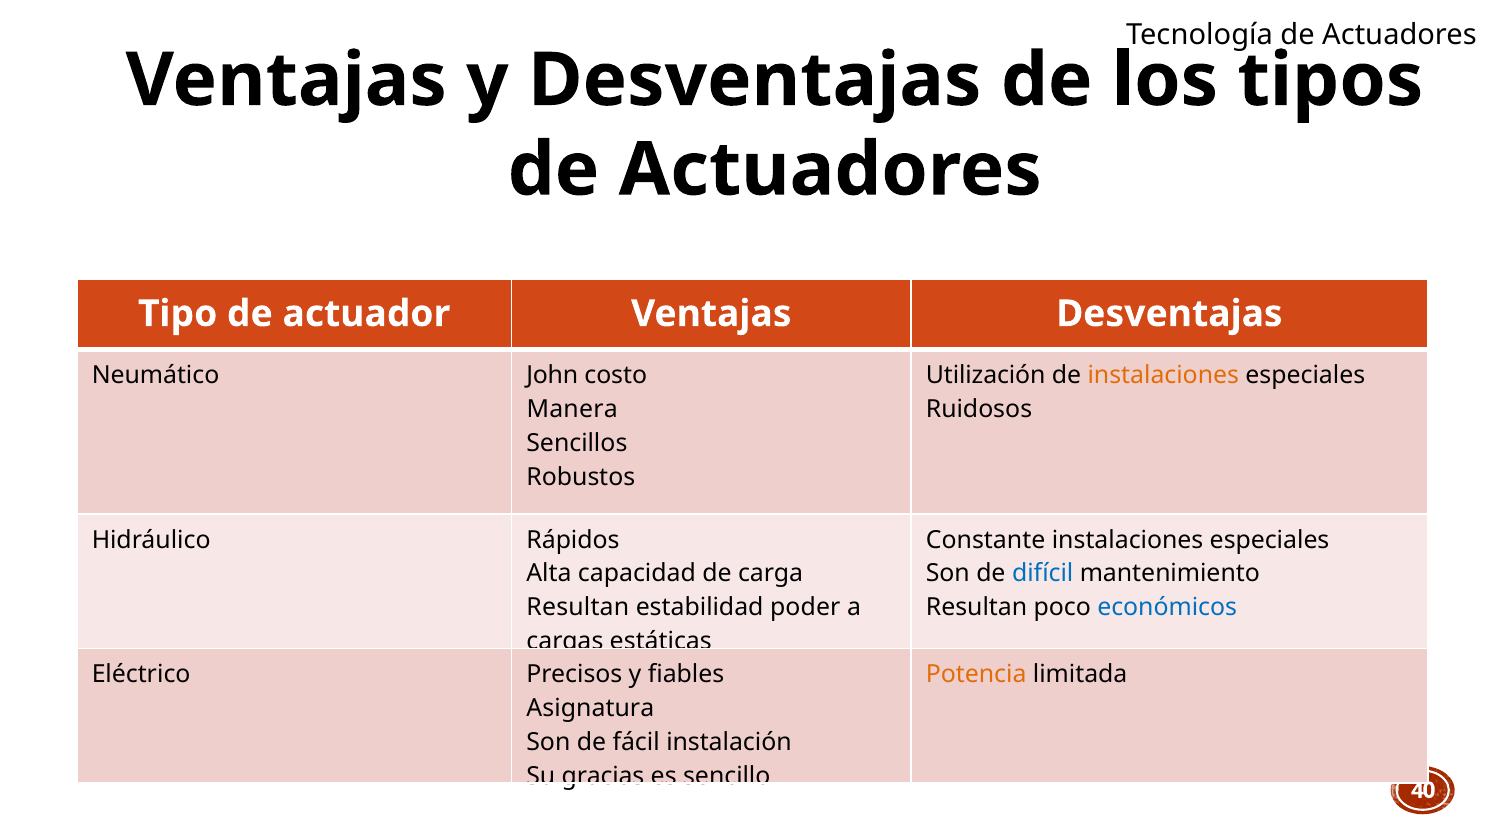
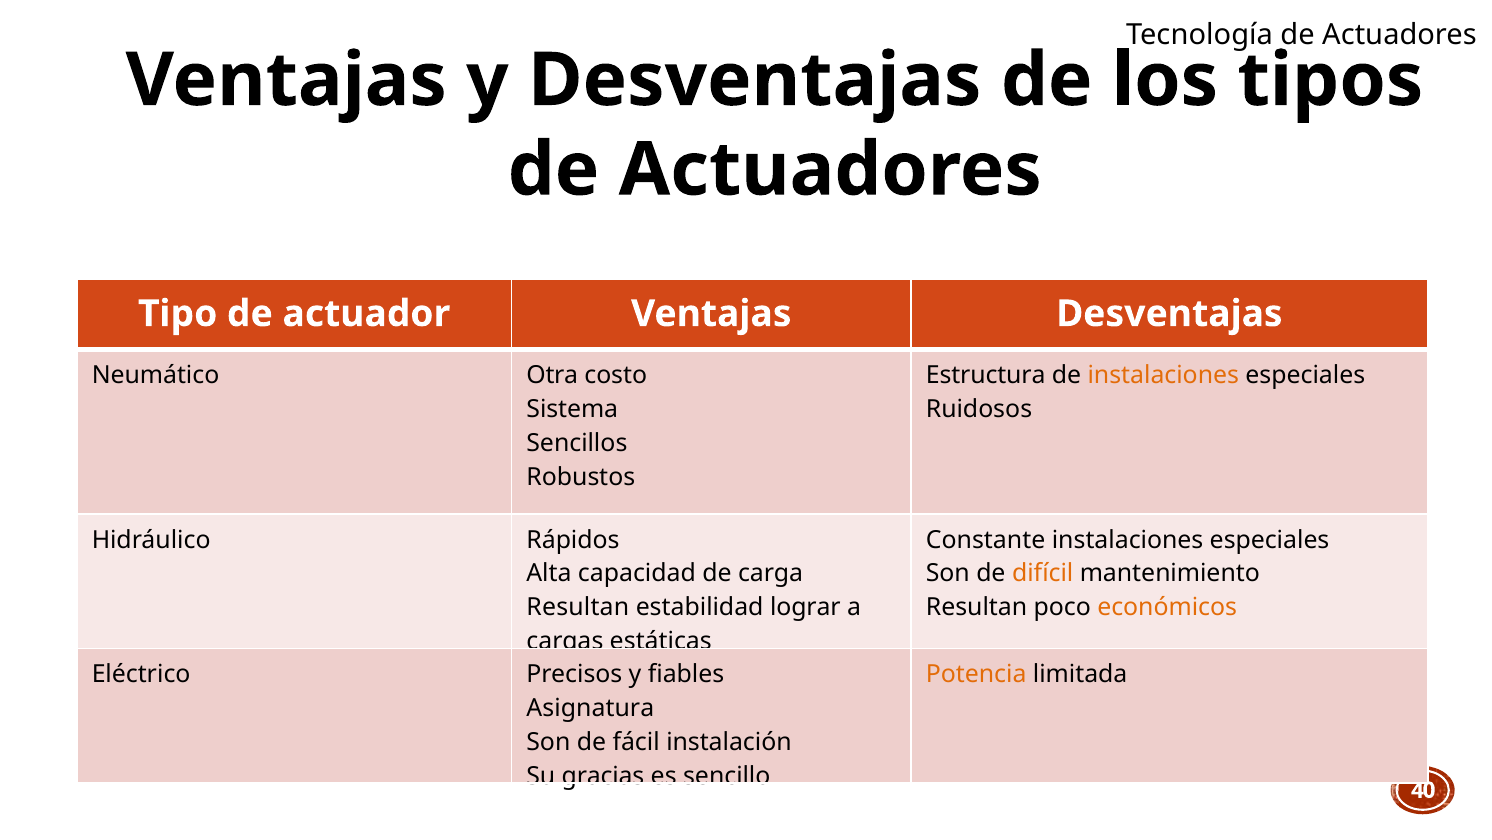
John: John -> Otra
Utilización: Utilización -> Estructura
Manera: Manera -> Sistema
difícil colour: blue -> orange
poder: poder -> lograr
económicos colour: blue -> orange
